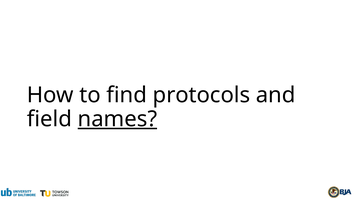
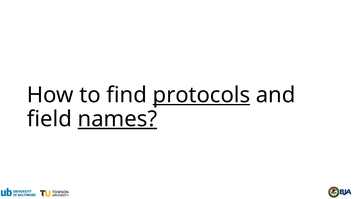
protocols underline: none -> present
